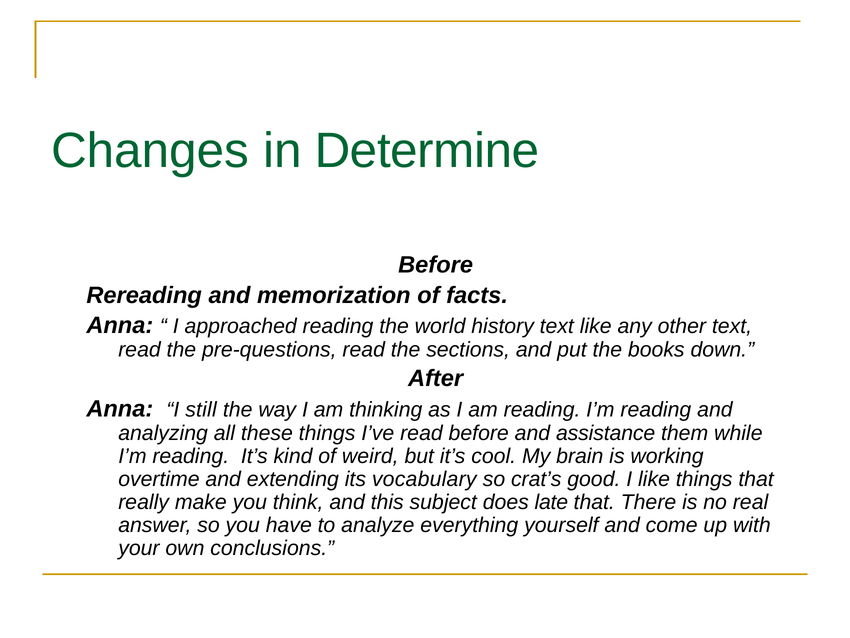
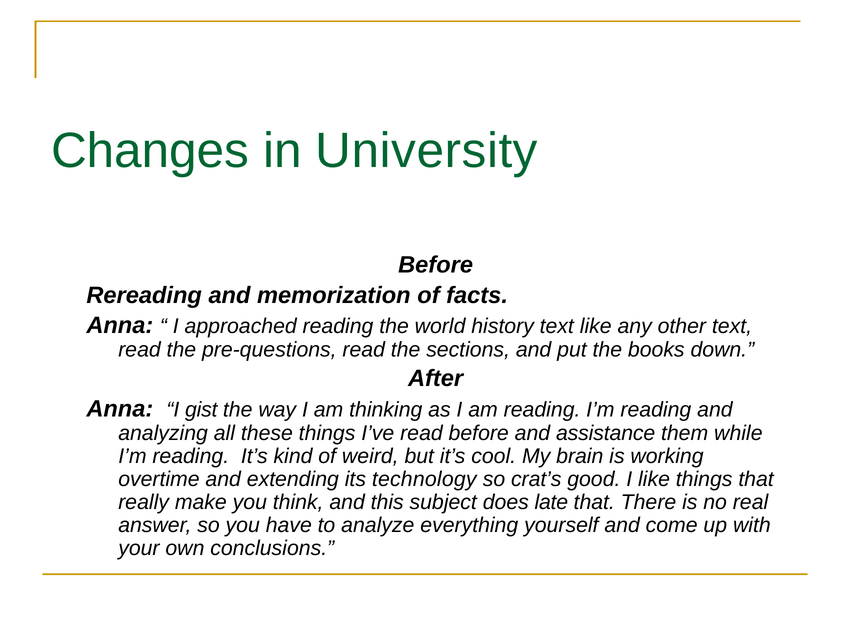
Determine: Determine -> University
still: still -> gist
vocabulary: vocabulary -> technology
